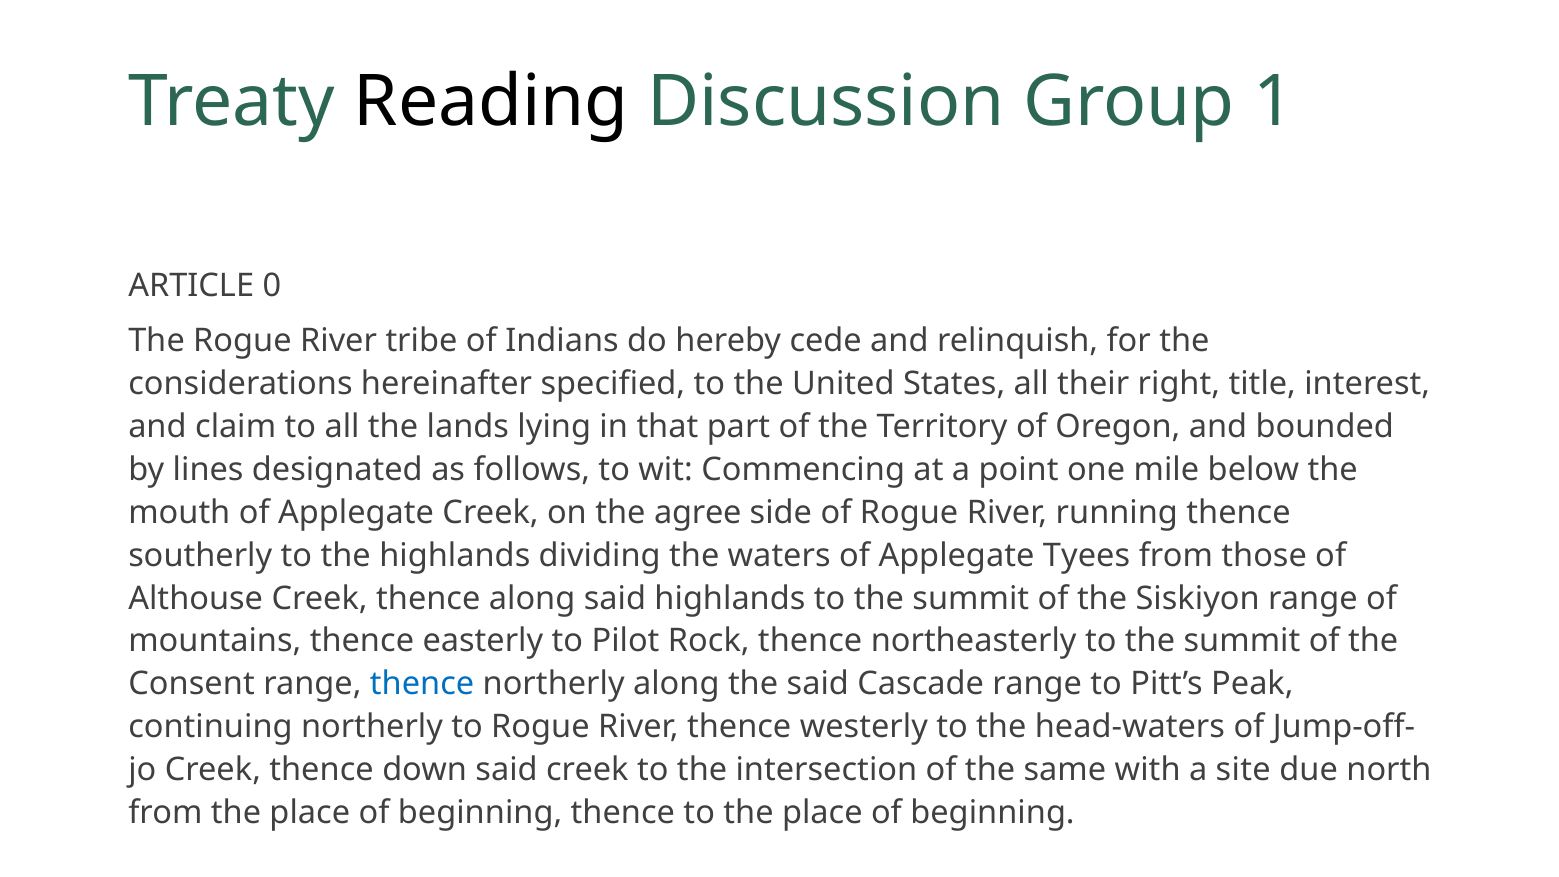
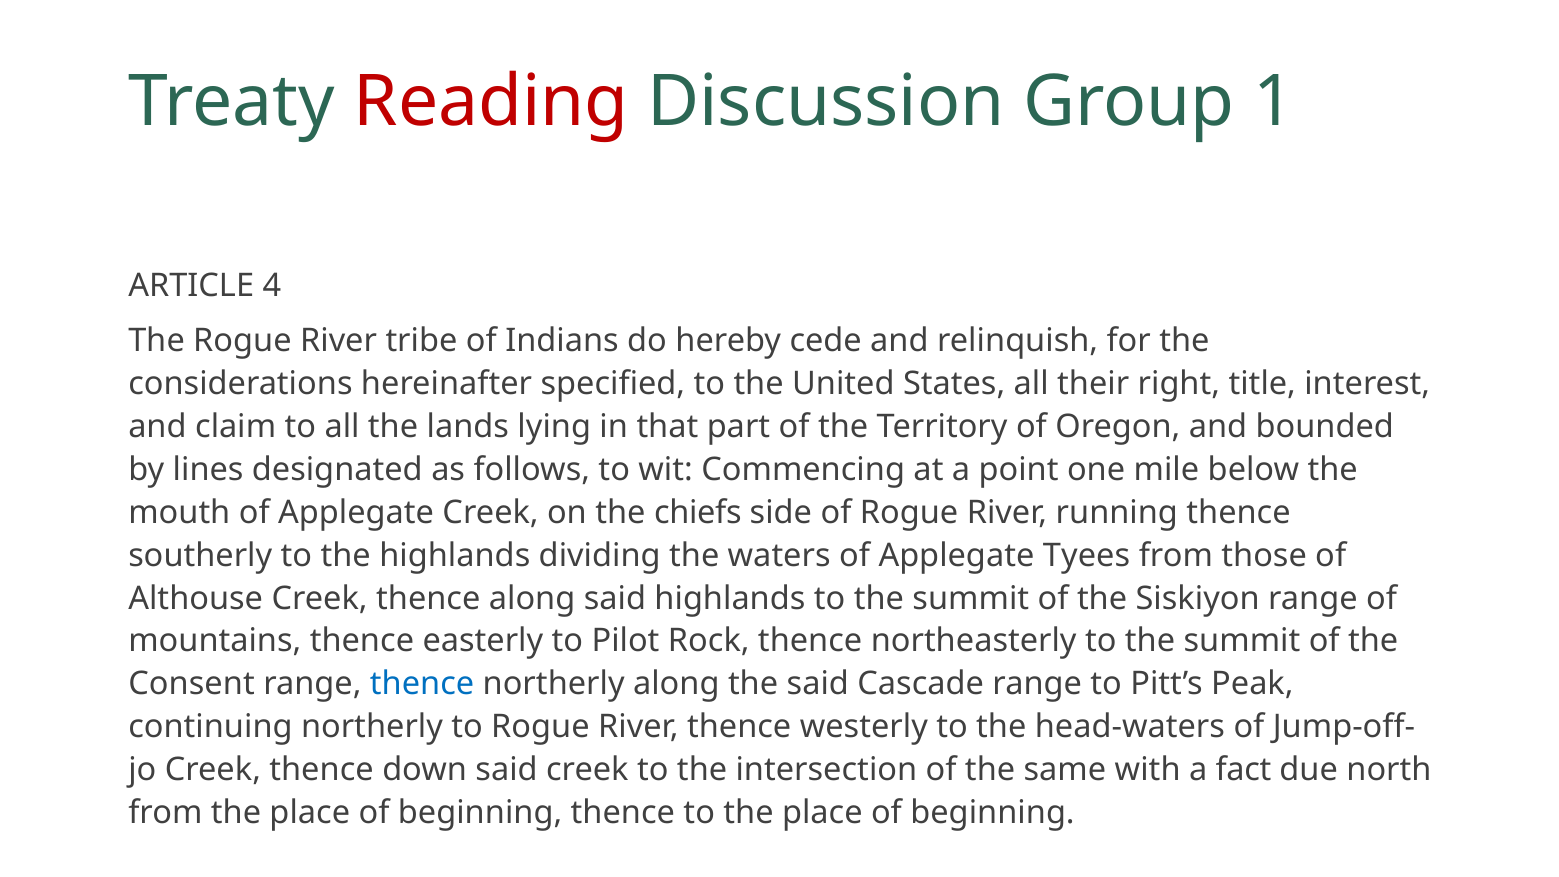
Reading colour: black -> red
0: 0 -> 4
agree: agree -> chiefs
site: site -> fact
